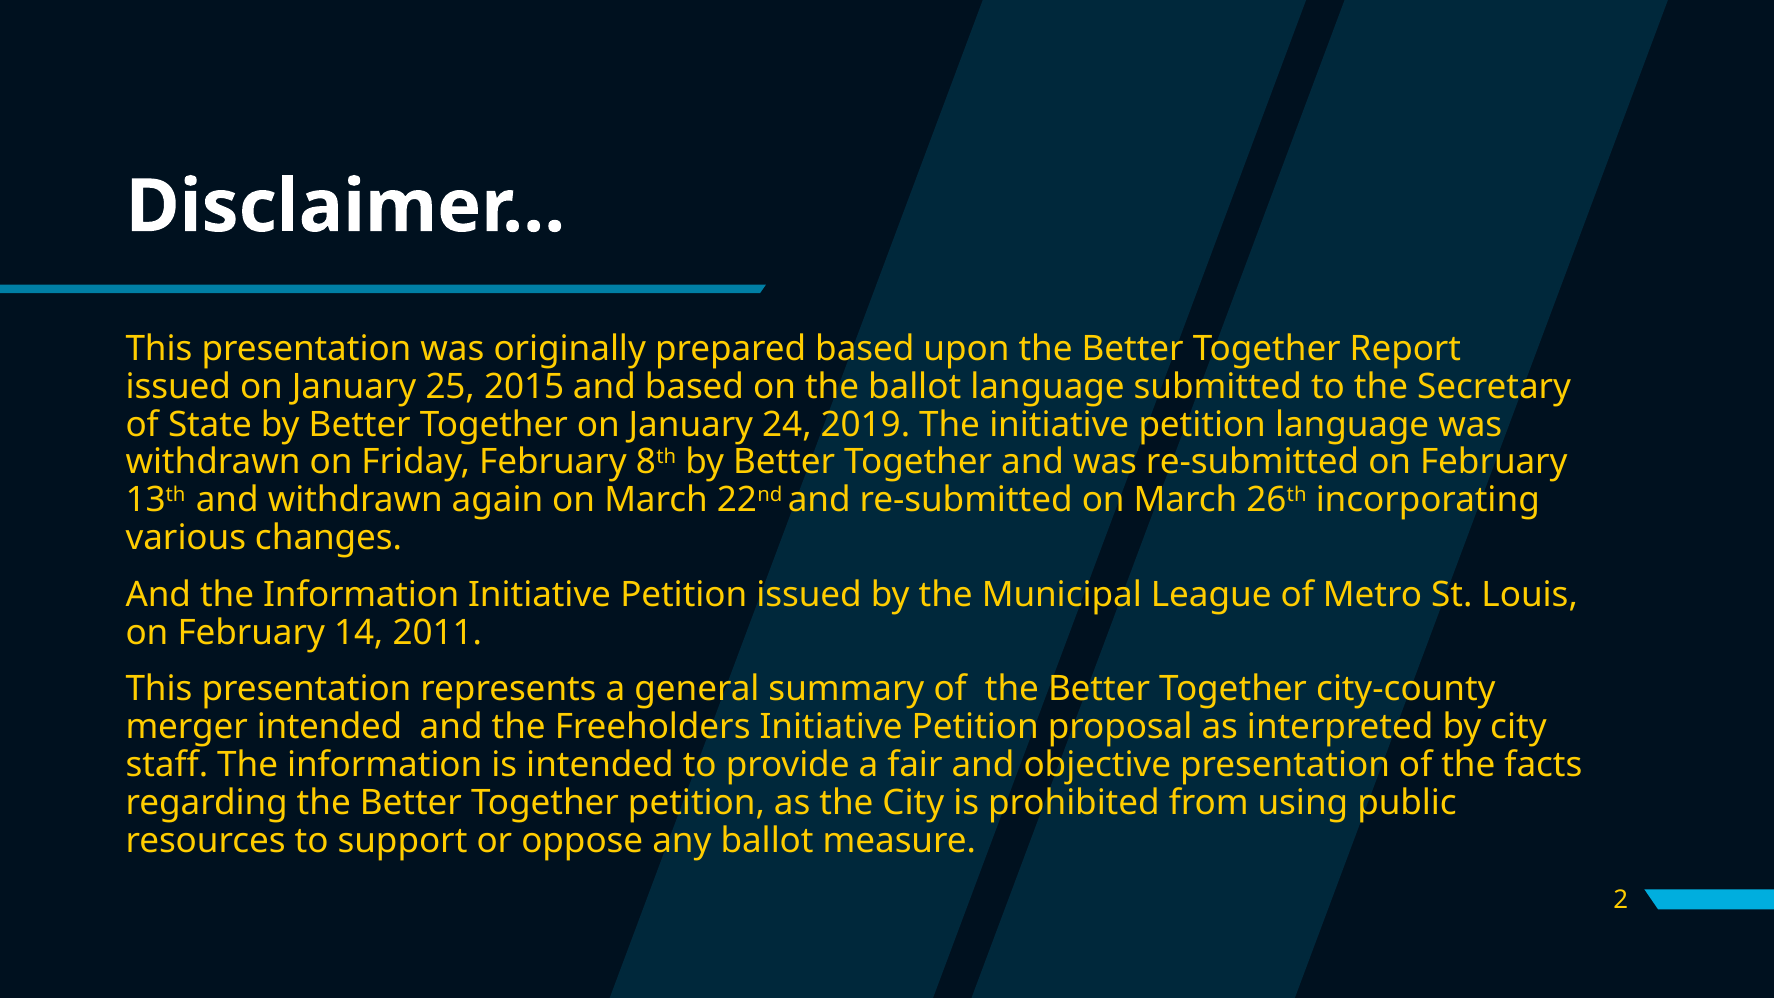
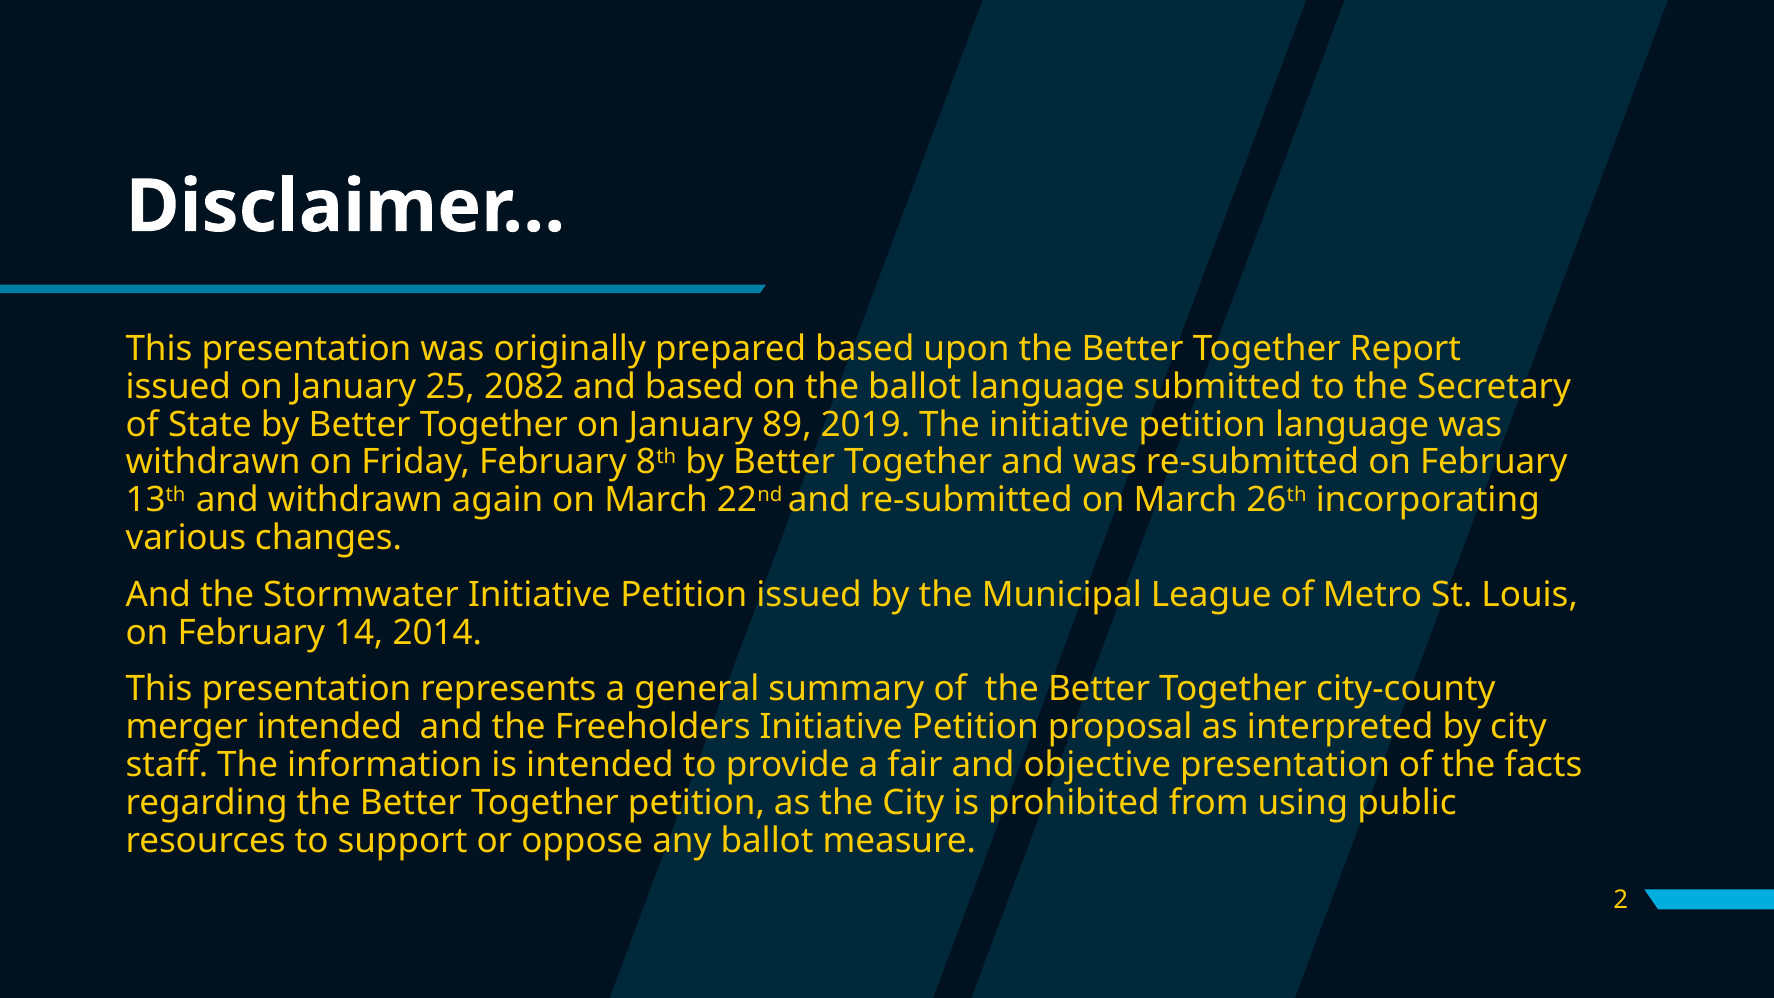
2015: 2015 -> 2082
24: 24 -> 89
And the Information: Information -> Stormwater
2011: 2011 -> 2014
